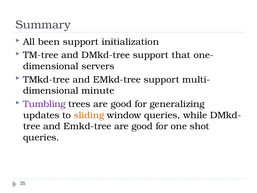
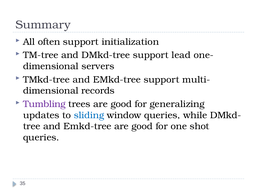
been: been -> often
that: that -> lead
minute: minute -> records
sliding colour: orange -> blue
